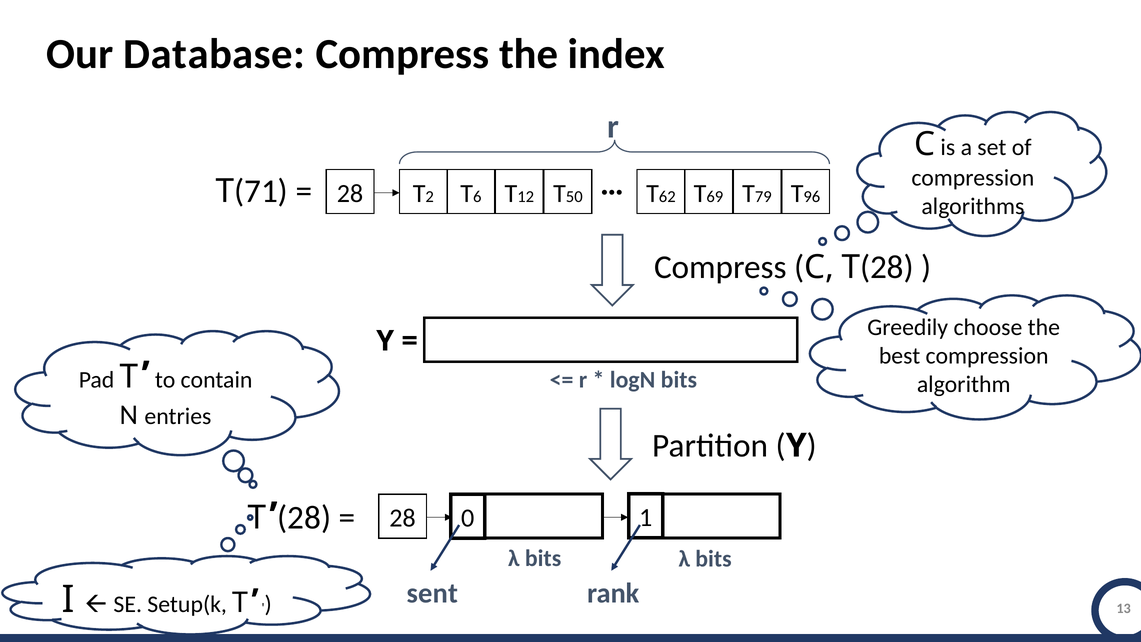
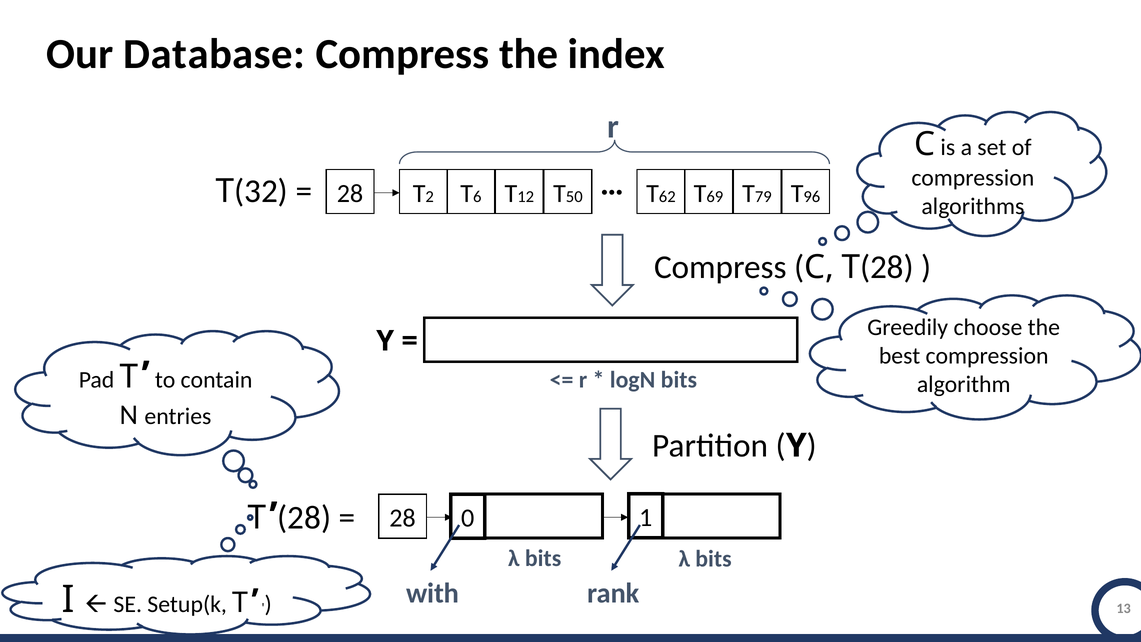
71: 71 -> 32
sent: sent -> with
